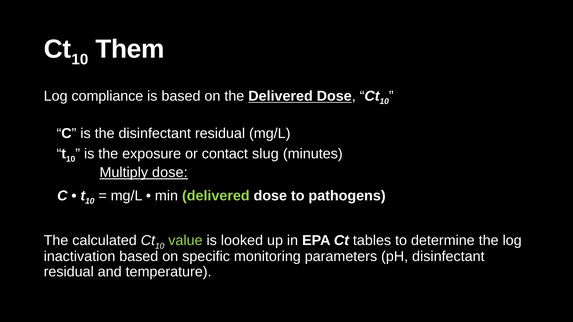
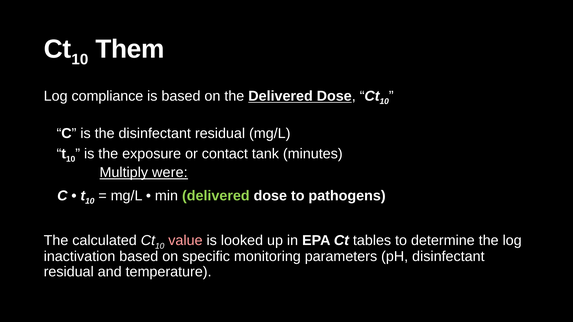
slug: slug -> tank
Multiply dose: dose -> were
value colour: light green -> pink
